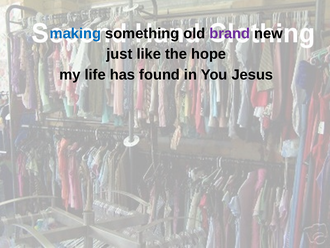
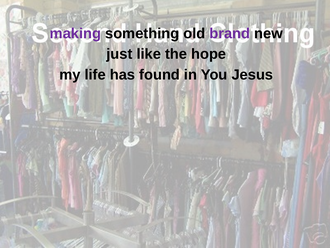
making colour: blue -> purple
